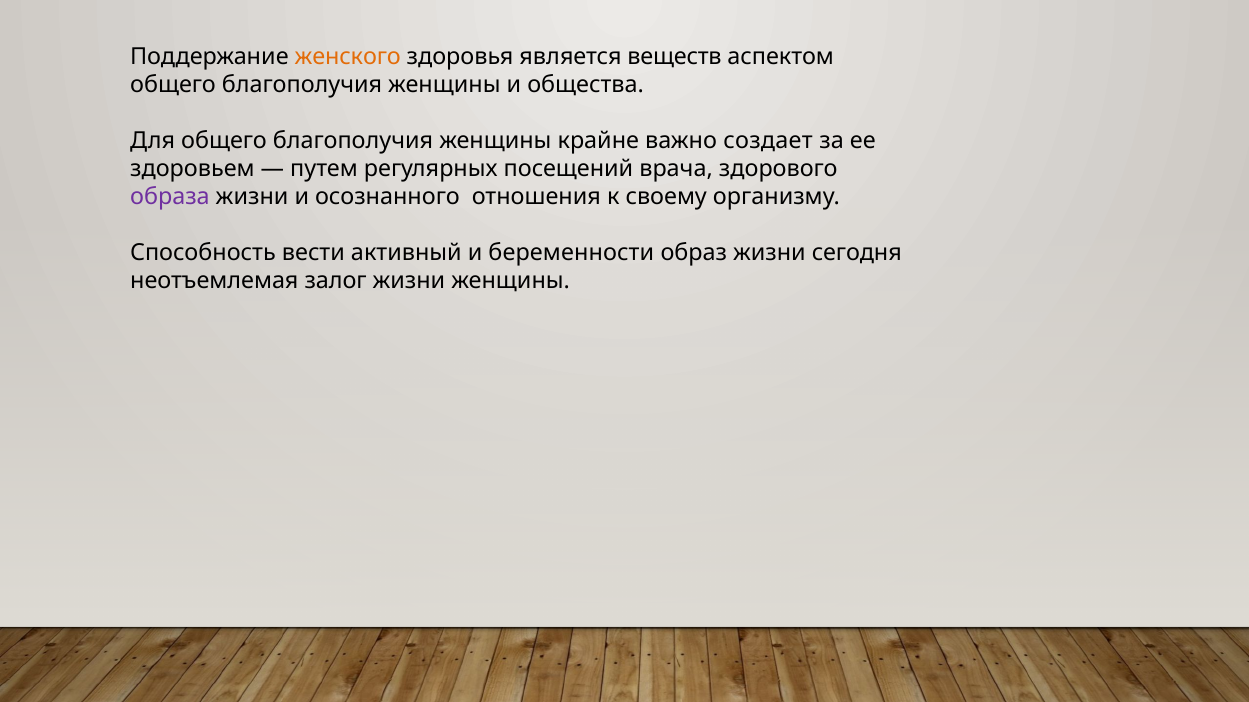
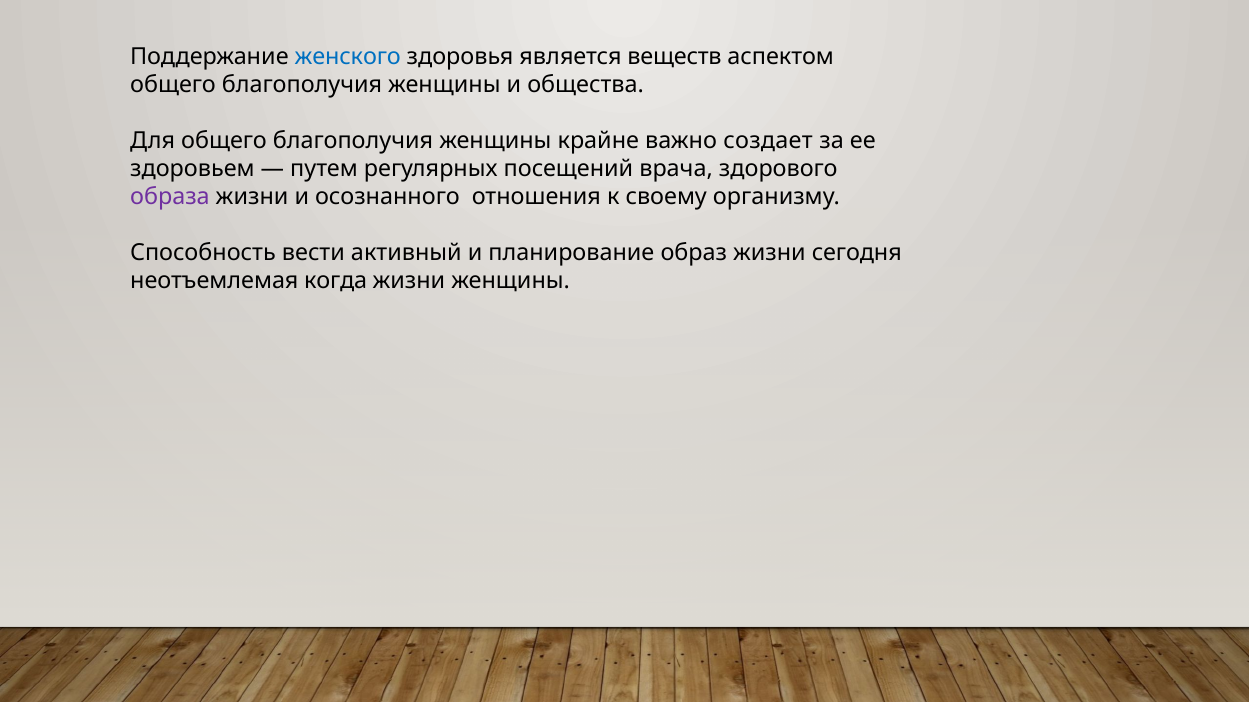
женского colour: orange -> blue
беременности: беременности -> планирование
залог: залог -> когда
